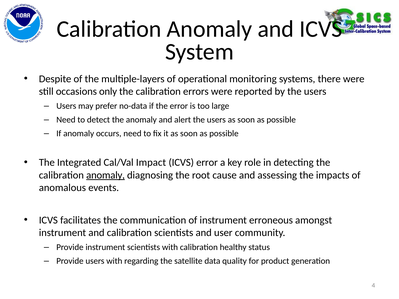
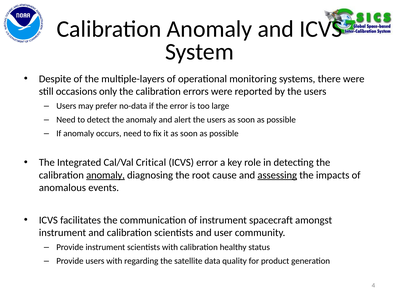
Impact: Impact -> Critical
assessing underline: none -> present
erroneous: erroneous -> spacecraft
